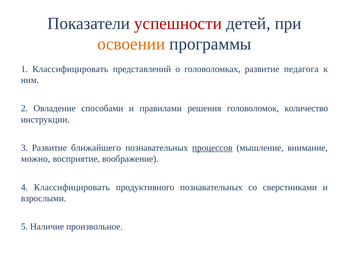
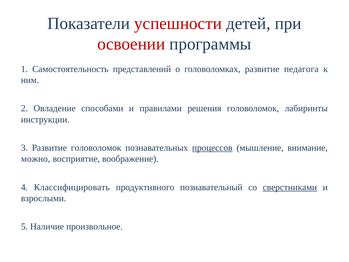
освоении colour: orange -> red
1 Классифицировать: Классифицировать -> Самостоятельность
количество: количество -> лабиринты
Развитие ближайшего: ближайшего -> головоломок
продуктивного познавательных: познавательных -> познавательный
сверстниками underline: none -> present
